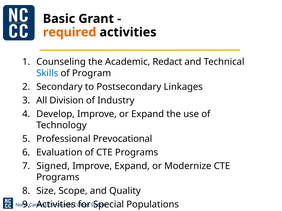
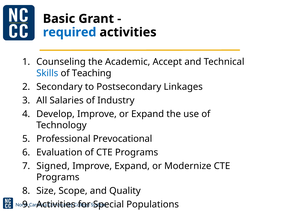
required colour: orange -> blue
Redact: Redact -> Accept
Program: Program -> Teaching
Division: Division -> Salaries
